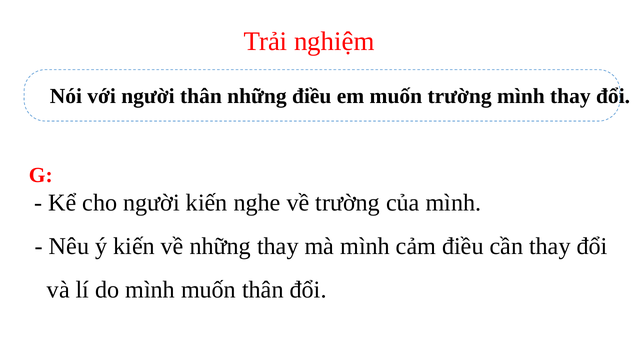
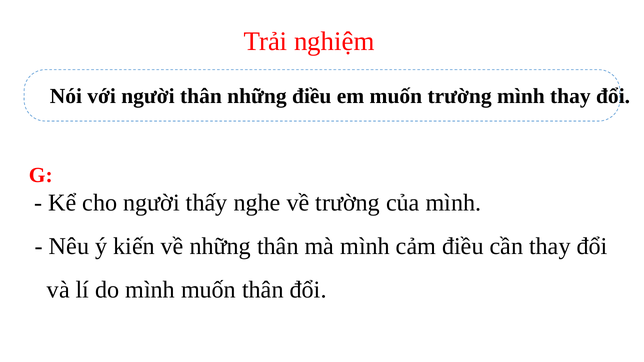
người kiến: kiến -> thấy
những thay: thay -> thân
